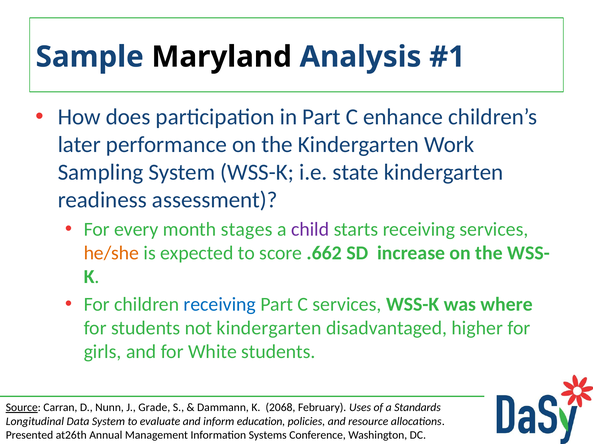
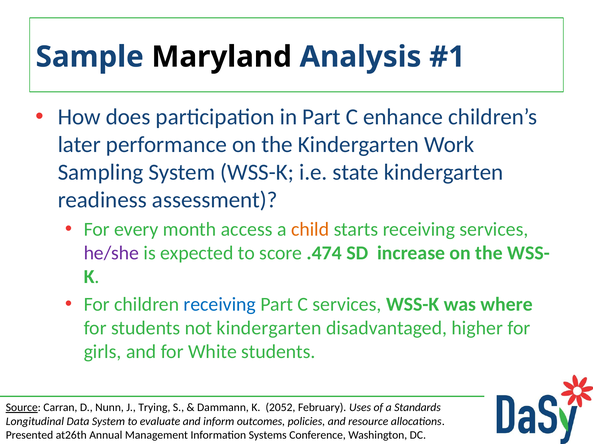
stages: stages -> access
child colour: purple -> orange
he/she colour: orange -> purple
.662: .662 -> .474
Grade: Grade -> Trying
2068: 2068 -> 2052
education: education -> outcomes
